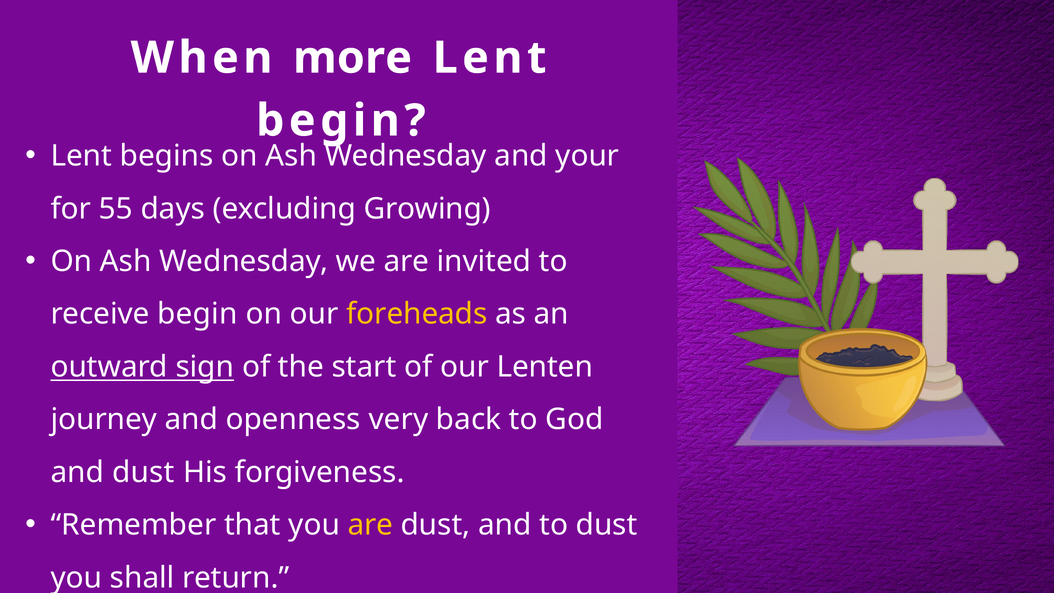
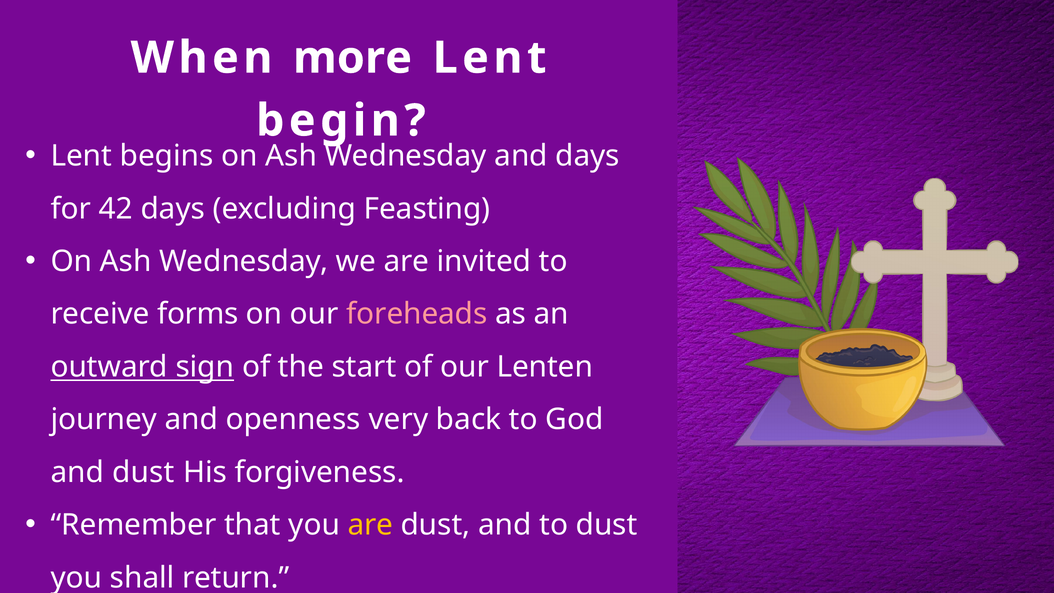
and your: your -> days
55: 55 -> 42
Growing: Growing -> Feasting
receive begin: begin -> forms
foreheads colour: yellow -> pink
